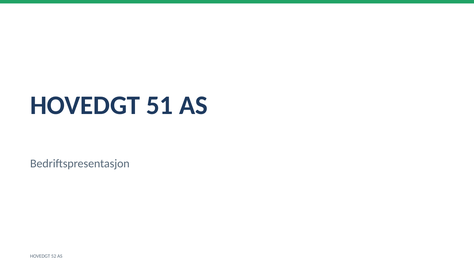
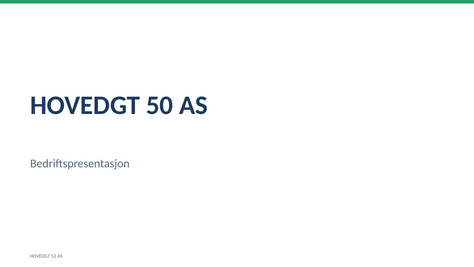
51: 51 -> 50
